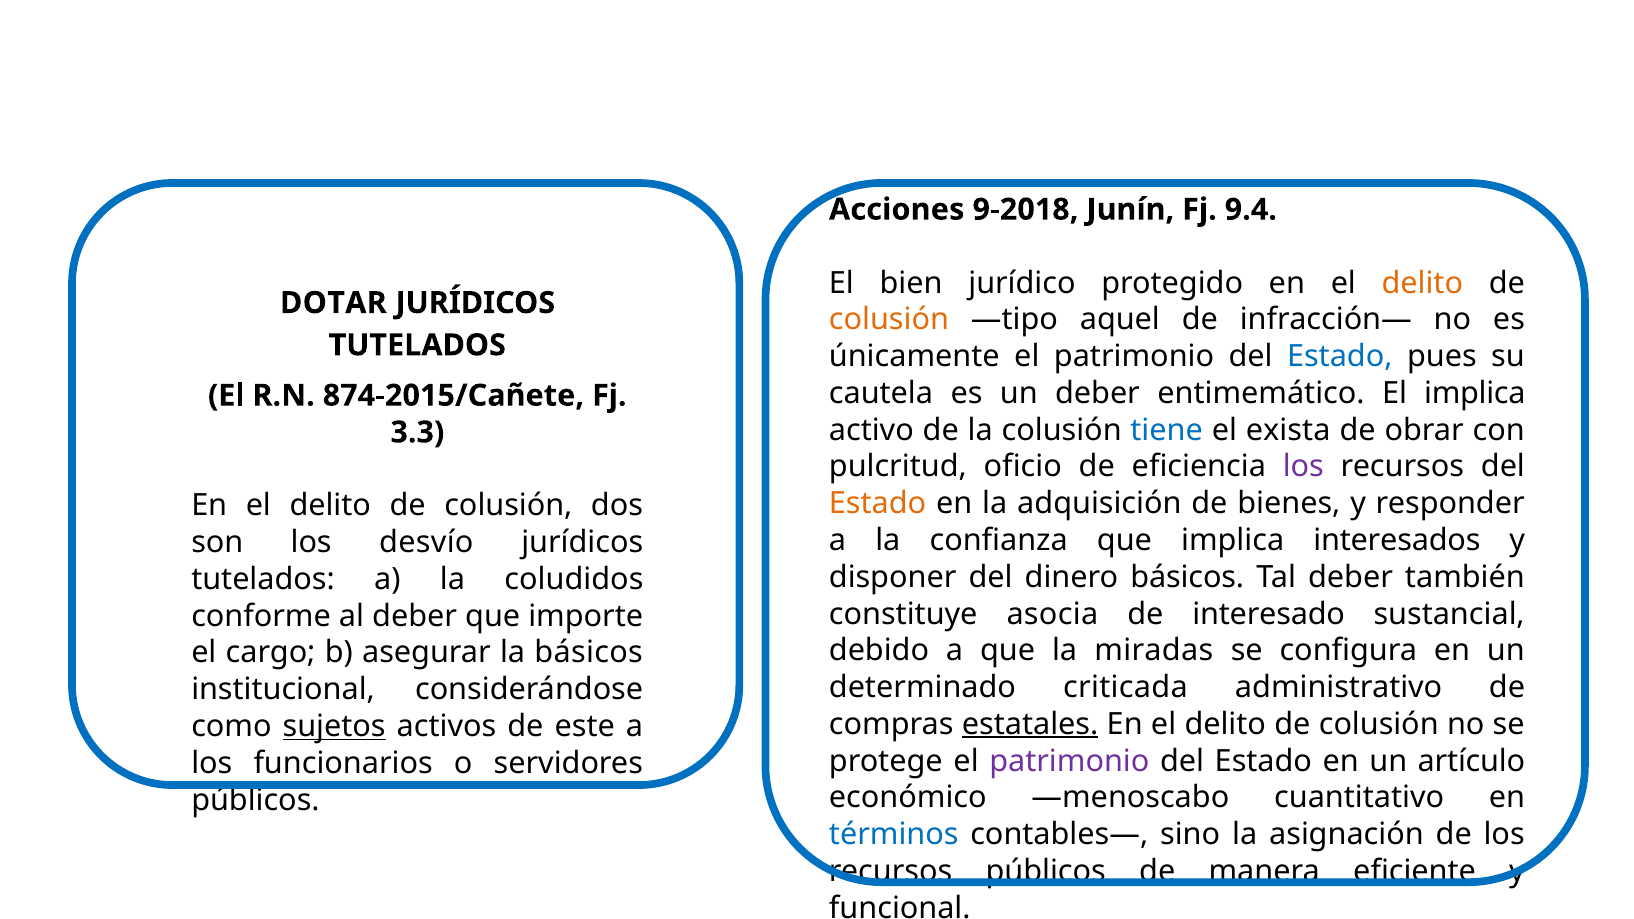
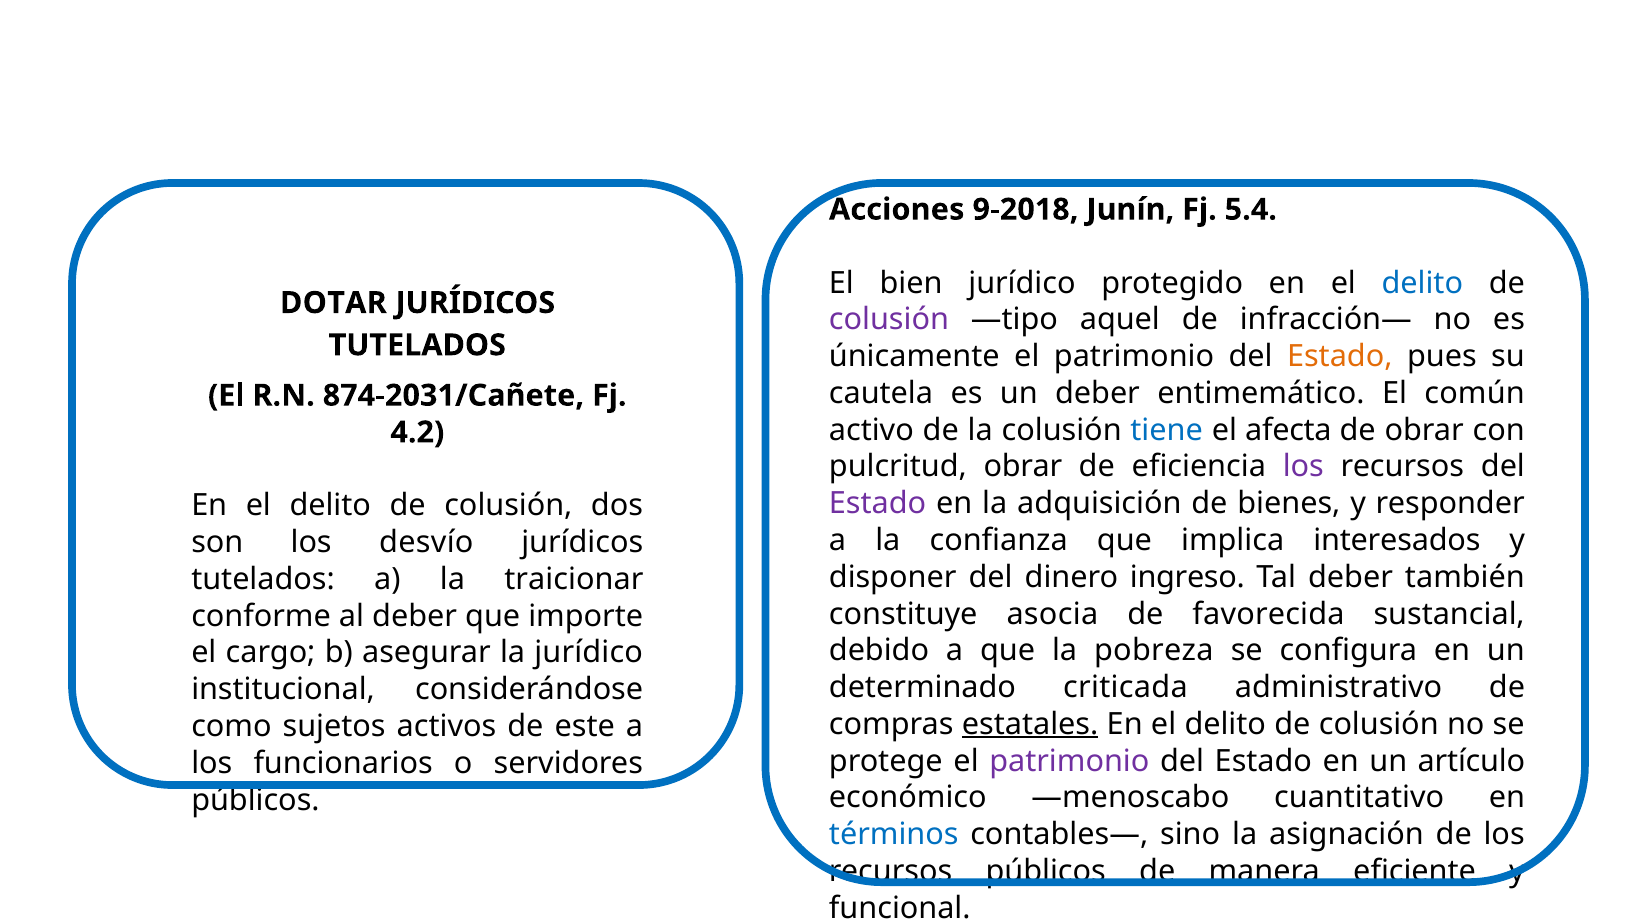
9.4: 9.4 -> 5.4
delito at (1422, 283) colour: orange -> blue
colusión at (889, 320) colour: orange -> purple
Estado at (1340, 357) colour: blue -> orange
El implica: implica -> común
874-2015/Cañete: 874-2015/Cañete -> 874-2031/Cañete
exista: exista -> afecta
3.3: 3.3 -> 4.2
pulcritud oficio: oficio -> obrar
Estado at (878, 504) colour: orange -> purple
dinero básicos: básicos -> ingreso
coludidos: coludidos -> traicionar
interesado: interesado -> favorecida
miradas: miradas -> pobreza
la básicos: básicos -> jurídico
sujetos underline: present -> none
